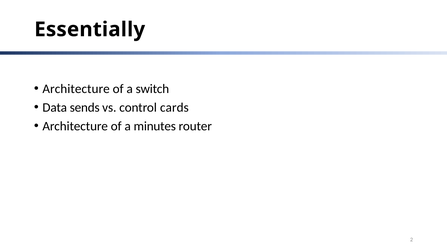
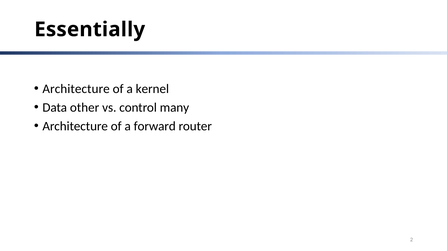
switch: switch -> kernel
sends: sends -> other
cards: cards -> many
minutes: minutes -> forward
